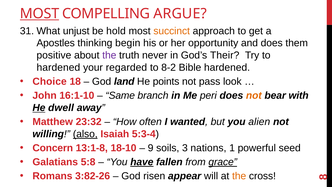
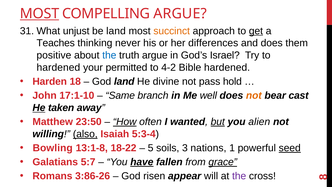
be hold: hold -> land
get underline: none -> present
Apostles: Apostles -> Teaches
begin: begin -> never
opportunity: opportunity -> differences
the at (109, 55) colour: purple -> blue
truth never: never -> argue
Their: Their -> Israel
regarded: regarded -> permitted
8-2: 8-2 -> 4-2
Choice: Choice -> Harden
points: points -> divine
look: look -> hold
16:1-10: 16:1-10 -> 17:1-10
peri: peri -> well
with: with -> cast
dwell: dwell -> taken
23:32: 23:32 -> 23:50
How underline: none -> present
but underline: none -> present
Concern: Concern -> Bowling
18-10: 18-10 -> 18-22
9: 9 -> 5
seed underline: none -> present
5:8: 5:8 -> 5:7
3:82-26: 3:82-26 -> 3:86-26
the at (239, 176) colour: orange -> purple
